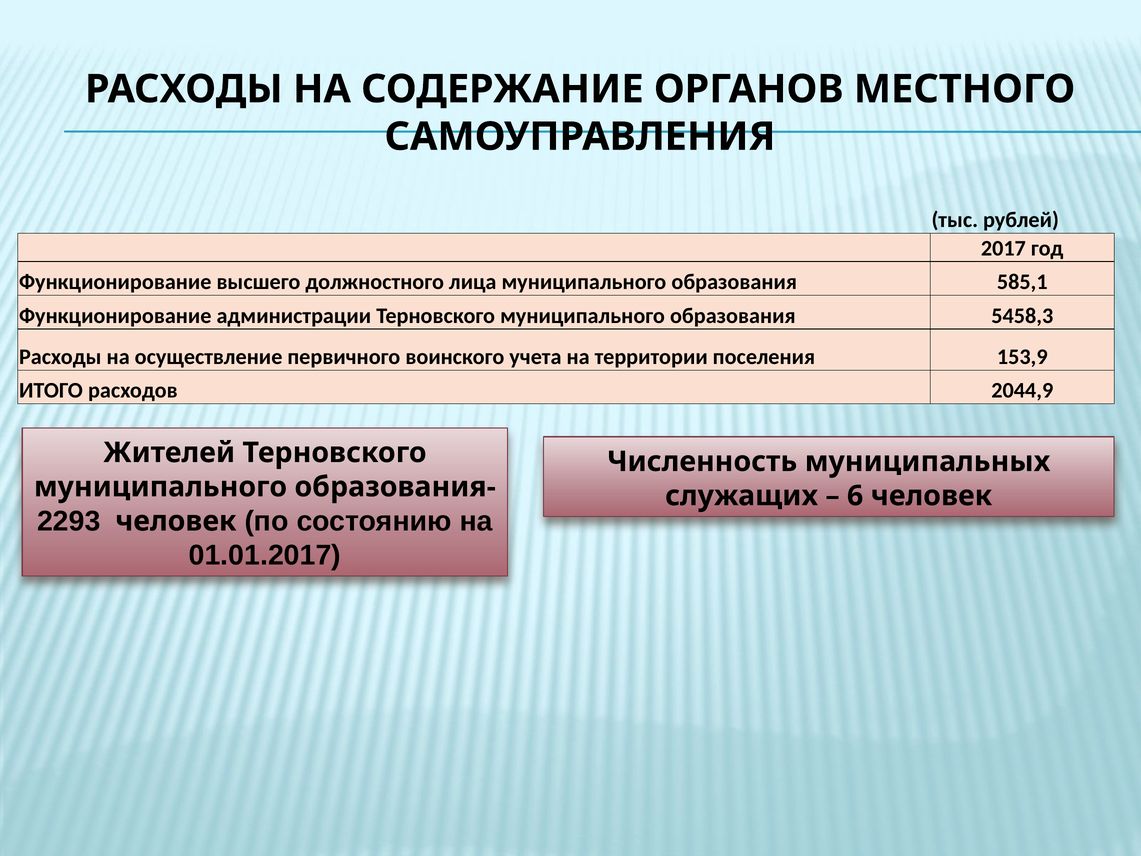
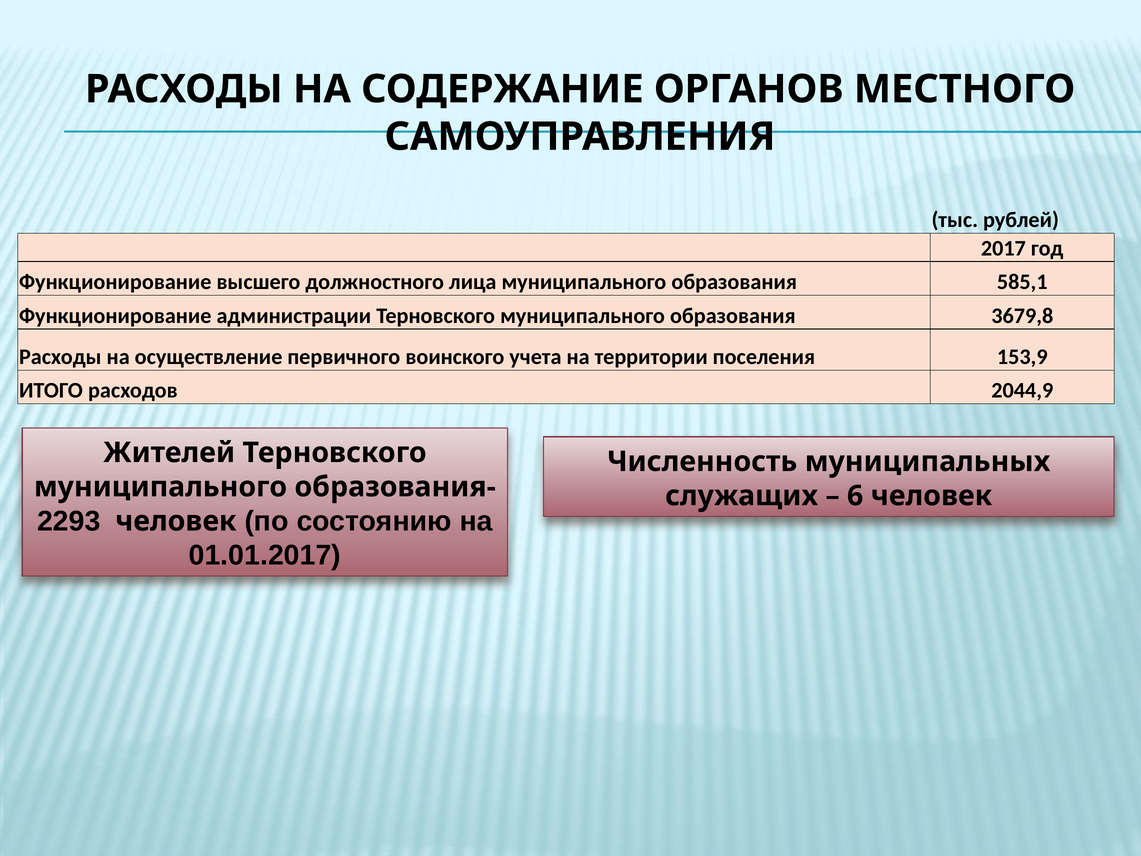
5458,3: 5458,3 -> 3679,8
